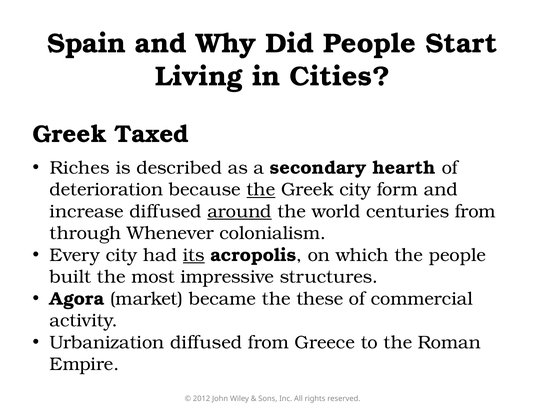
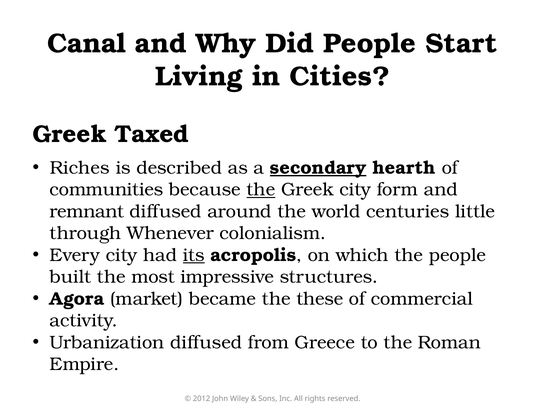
Spain: Spain -> Canal
secondary underline: none -> present
deterioration: deterioration -> communities
increase: increase -> remnant
around underline: present -> none
centuries from: from -> little
